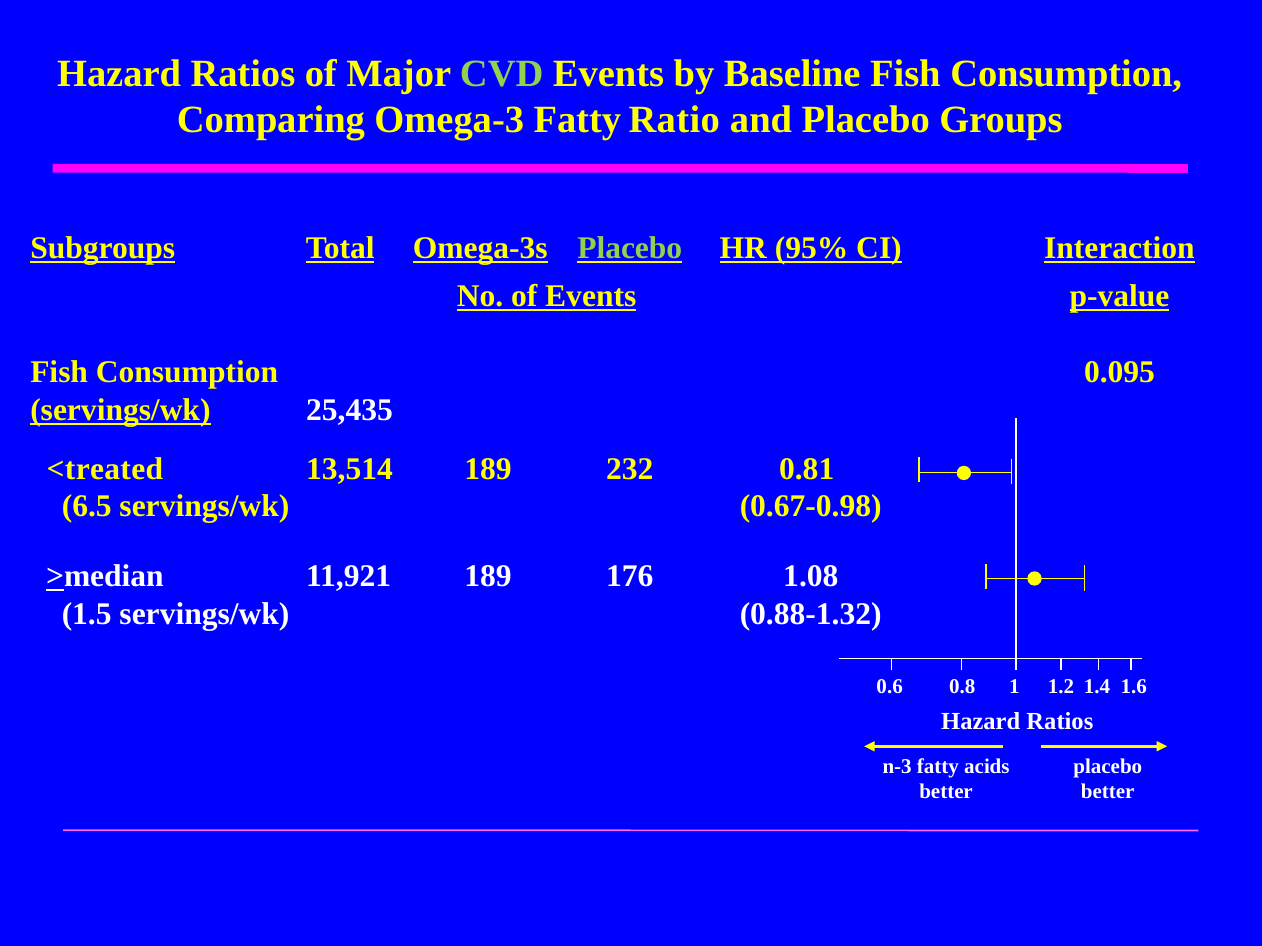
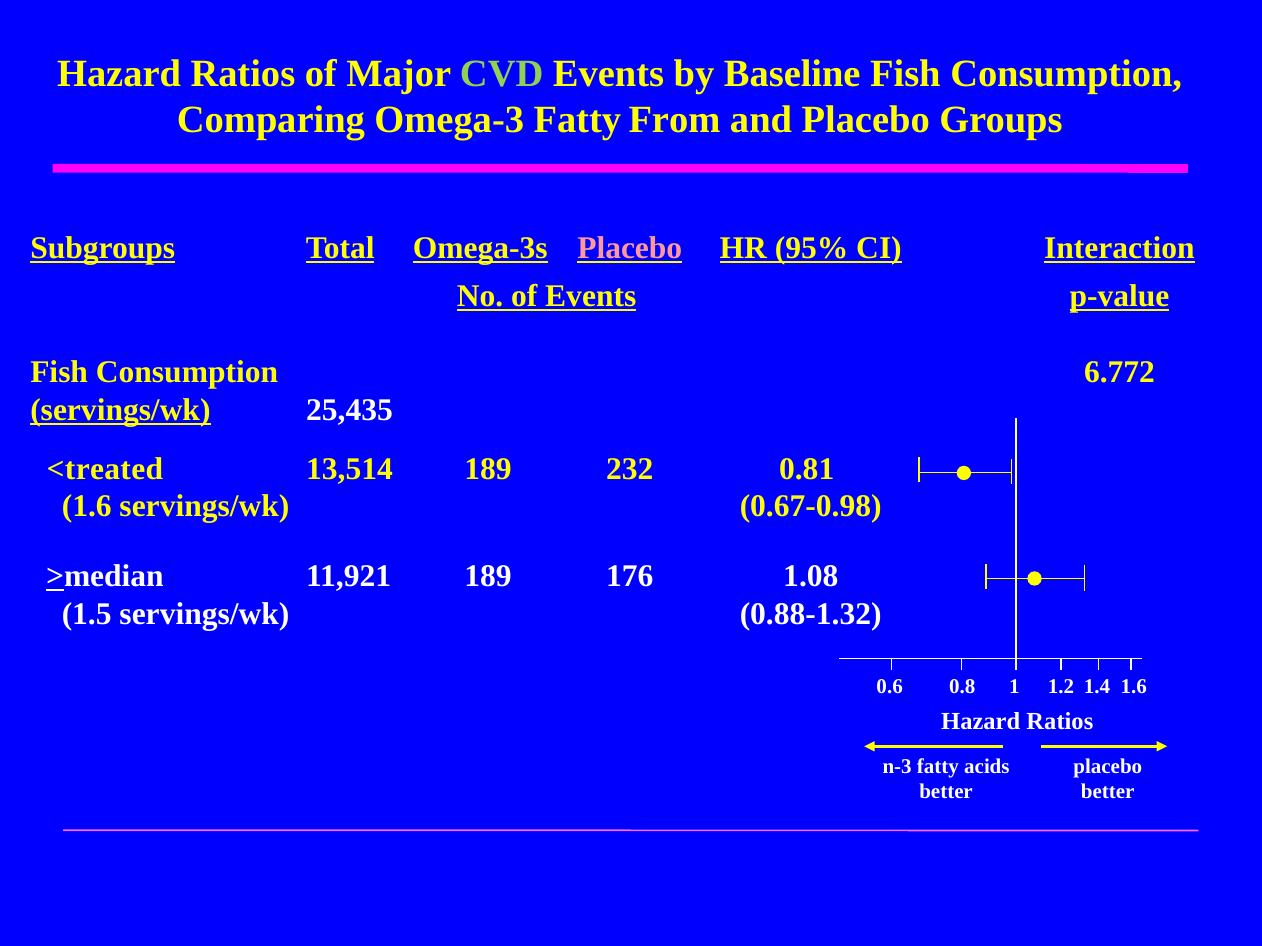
Ratio: Ratio -> From
Placebo at (630, 248) colour: light green -> pink
0.095: 0.095 -> 6.772
6.5 at (87, 507): 6.5 -> 1.6
